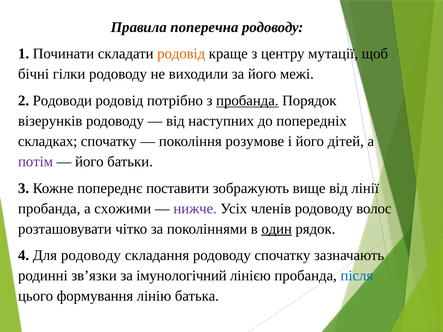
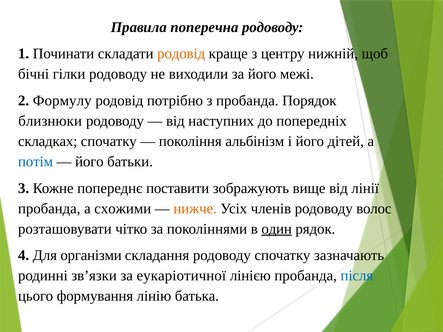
мутації: мутації -> нижній
Родоводи: Родоводи -> Формулу
пробанда at (247, 101) underline: present -> none
візерунків: візерунків -> близнюки
розумове: розумове -> альбінізм
потім colour: purple -> blue
нижче colour: purple -> orange
Для родоводу: родоводу -> організми
імунологічний: імунологічний -> еукаріотичної
